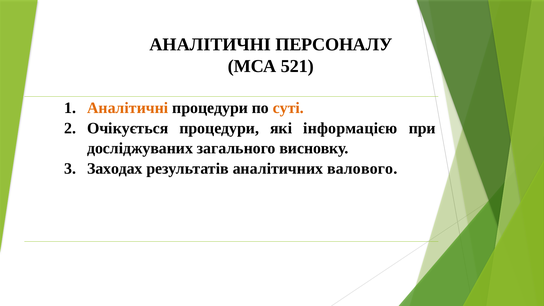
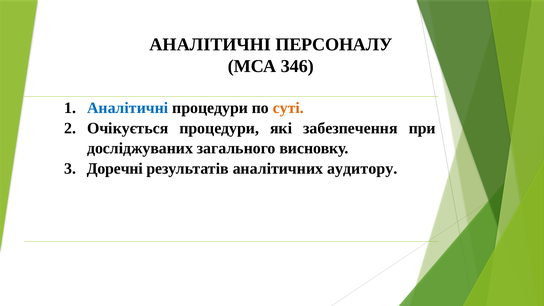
521: 521 -> 346
Аналітичні at (128, 108) colour: orange -> blue
інформацією: інформацією -> забезпечення
Заходах: Заходах -> Доречні
валового: валового -> аудитору
